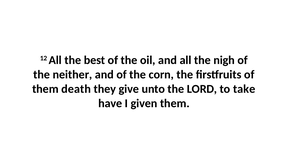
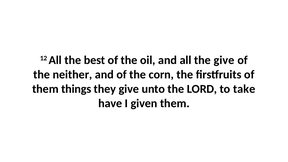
the nigh: nigh -> give
death: death -> things
